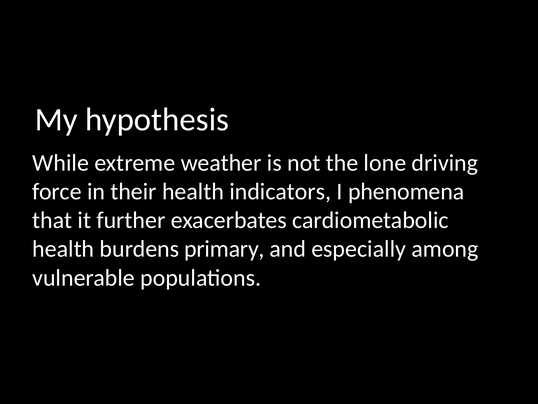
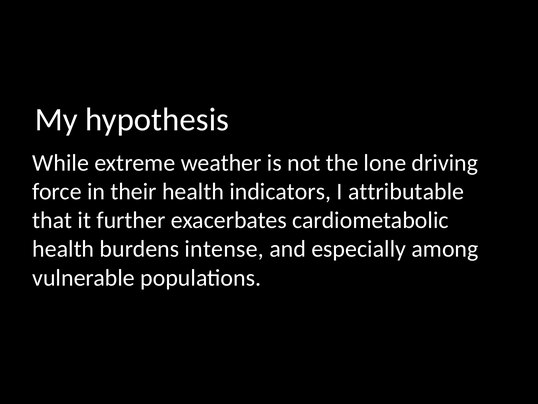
phenomena: phenomena -> attributable
primary: primary -> intense
